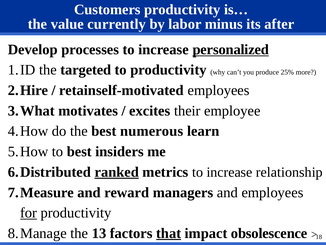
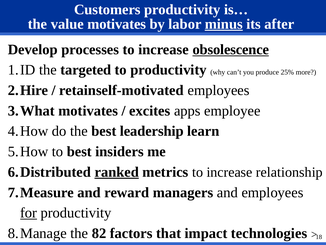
value currently: currently -> motivates
minus underline: none -> present
personalized: personalized -> obsolescence
their: their -> apps
numerous: numerous -> leadership
13: 13 -> 82
that underline: present -> none
obsolescence: obsolescence -> technologies
